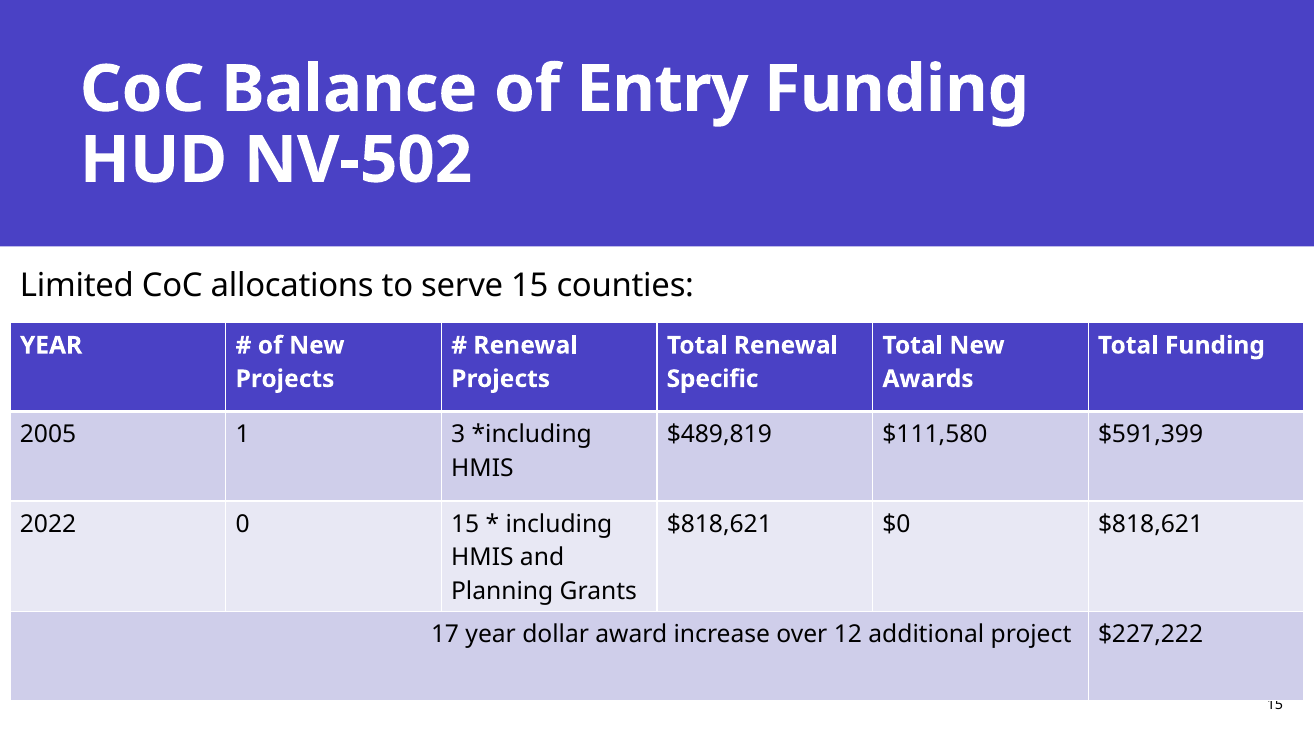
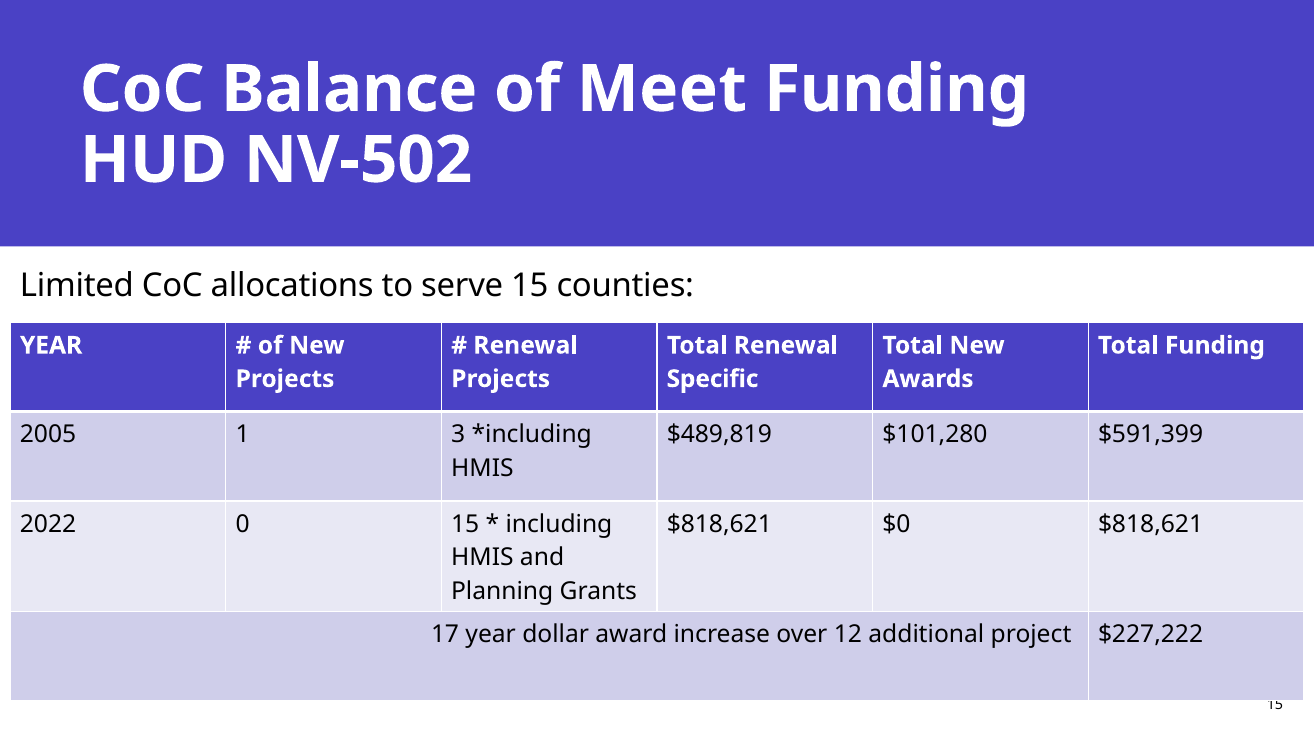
Entry: Entry -> Meet
$111,580: $111,580 -> $101,280
